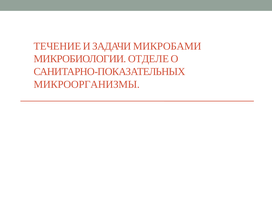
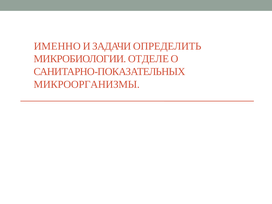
ТЕЧЕНИЕ: ТЕЧЕНИЕ -> ИМЕННО
МИКРОБАМИ: МИКРОБАМИ -> ОПРЕДЕЛИТЬ
